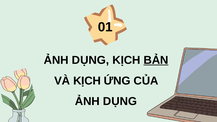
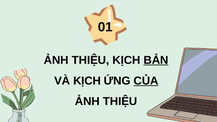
DỤNG at (90, 60): DỤNG -> THIỆU
CỦA underline: none -> present
DỤNG at (120, 101): DỤNG -> THIỆU
